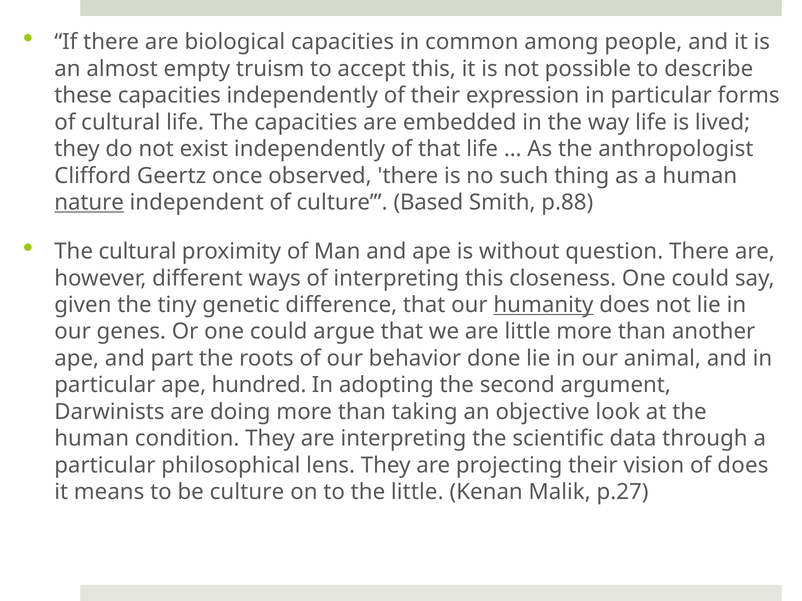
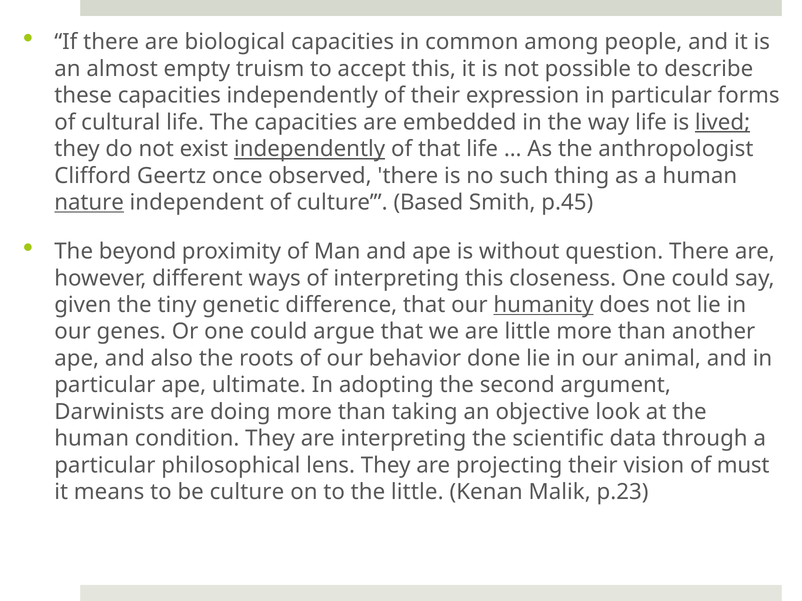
lived underline: none -> present
independently at (310, 149) underline: none -> present
p.88: p.88 -> p.45
The cultural: cultural -> beyond
part: part -> also
hundred: hundred -> ultimate
of does: does -> must
p.27: p.27 -> p.23
